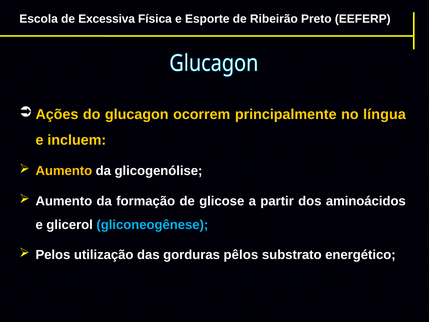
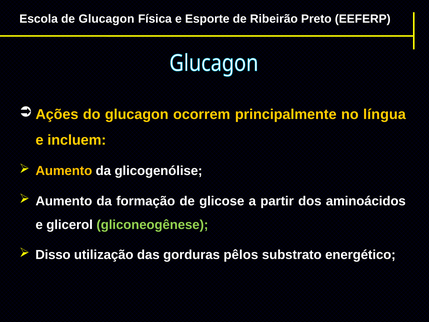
de Excessiva: Excessiva -> Glucagon
gliconeogênese colour: light blue -> light green
Pelos: Pelos -> Disso
